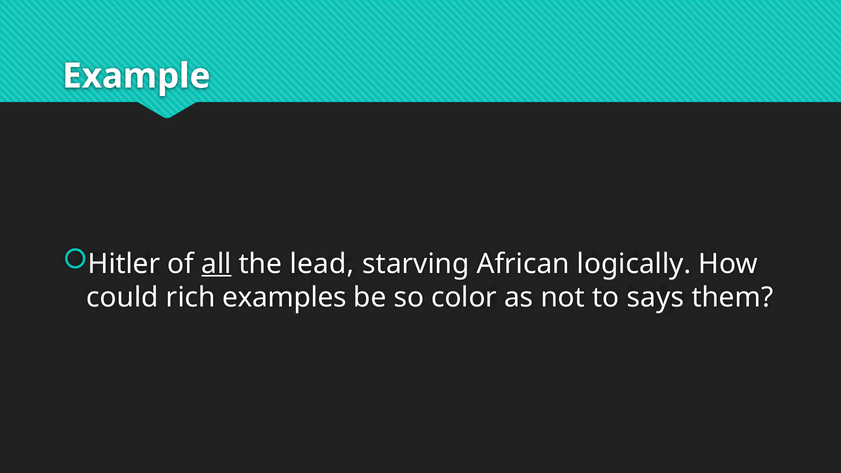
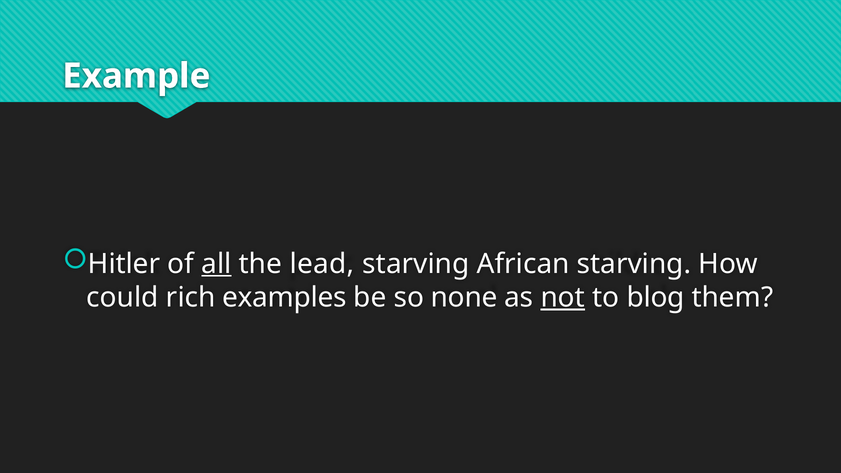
African logically: logically -> starving
color: color -> none
not underline: none -> present
says: says -> blog
